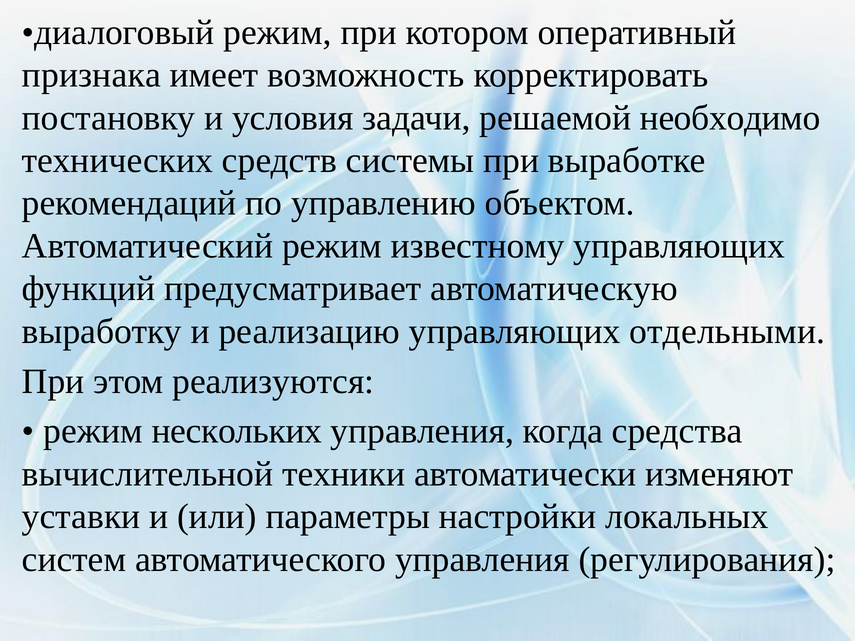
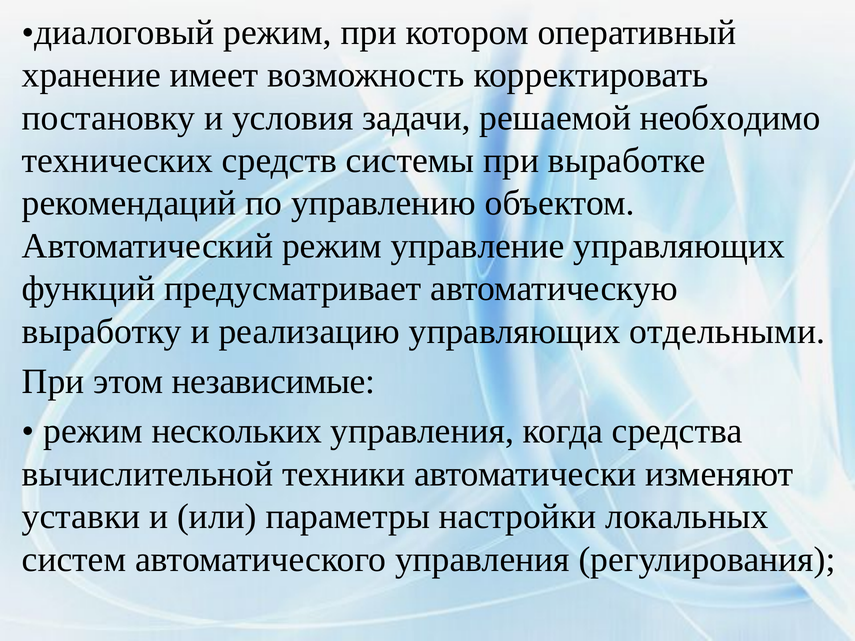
признака: признака -> хранение
известному: известному -> управление
реализуются: реализуются -> независимые
